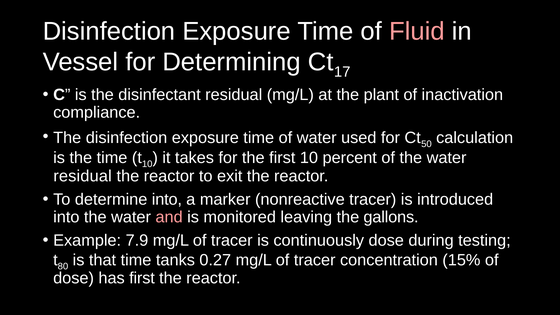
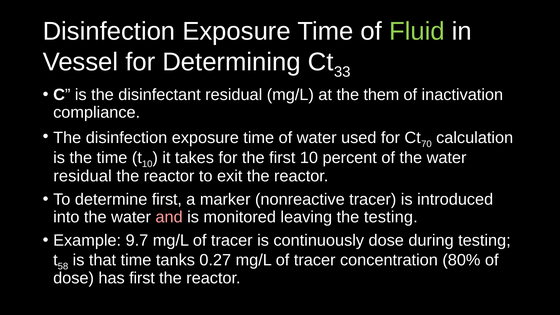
Fluid colour: pink -> light green
17: 17 -> 33
plant: plant -> them
50: 50 -> 70
determine into: into -> first
the gallons: gallons -> testing
7.9: 7.9 -> 9.7
80: 80 -> 58
15%: 15% -> 80%
